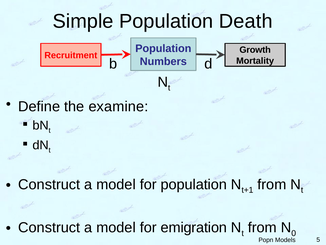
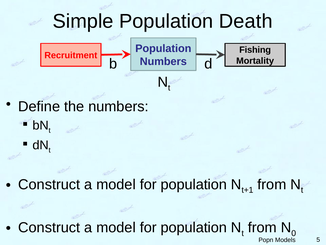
Growth: Growth -> Fishing
the examine: examine -> numbers
emigration at (194, 227): emigration -> population
